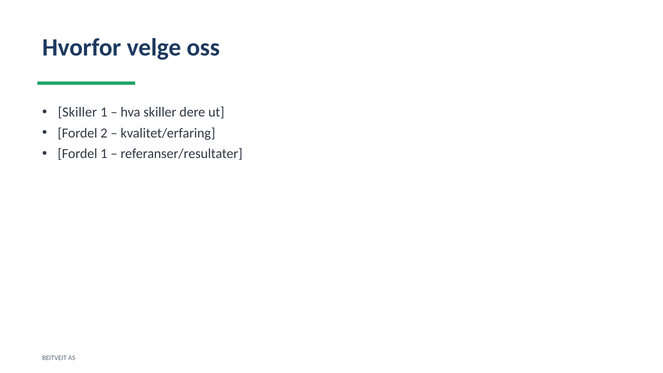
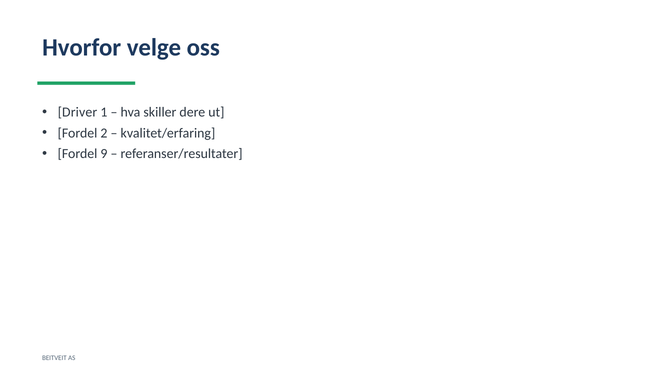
Skiller at (77, 112): Skiller -> Driver
Fordel 1: 1 -> 9
